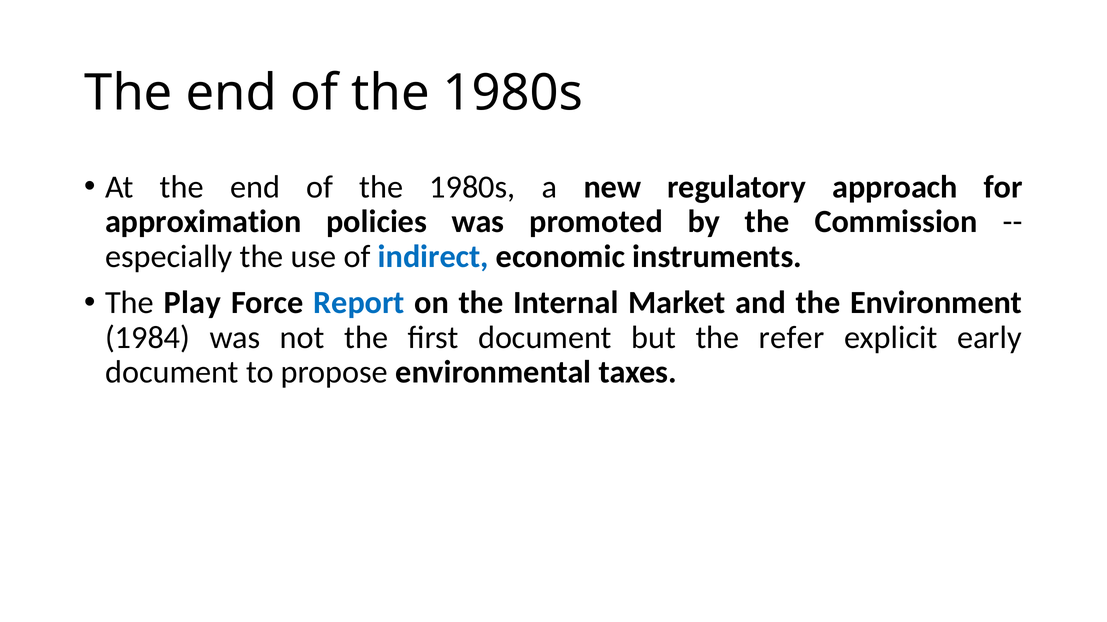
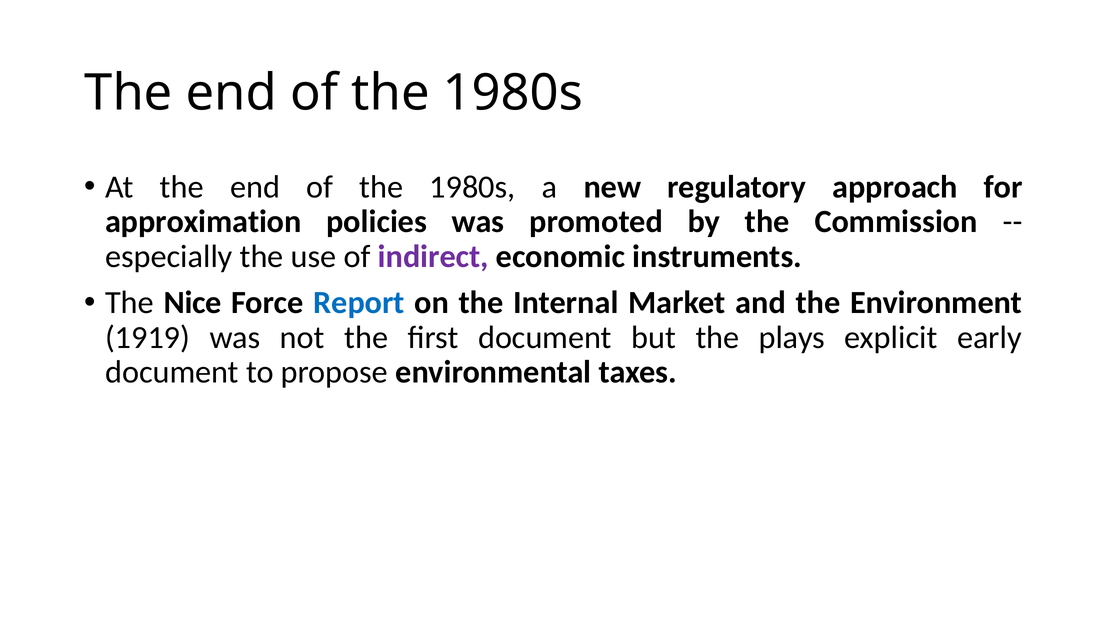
indirect colour: blue -> purple
Play: Play -> Nice
1984: 1984 -> 1919
refer: refer -> plays
